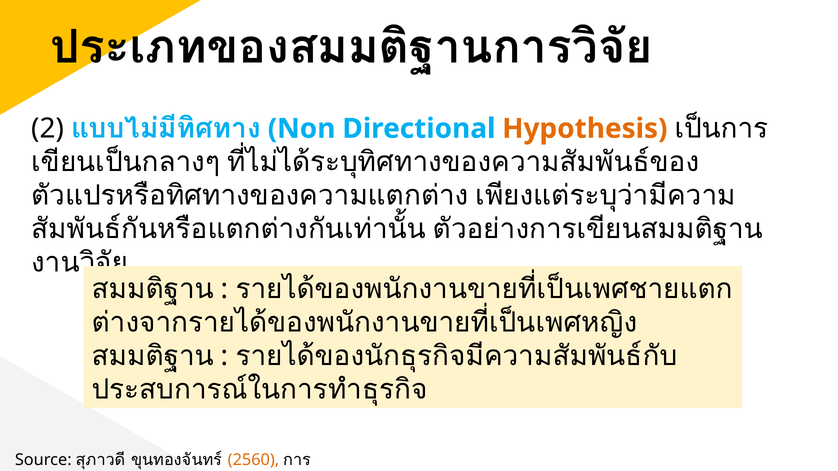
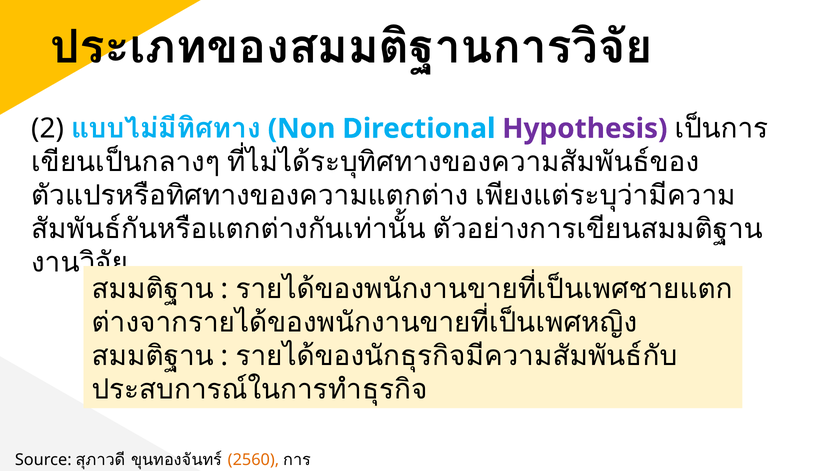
Hypothesis colour: orange -> purple
